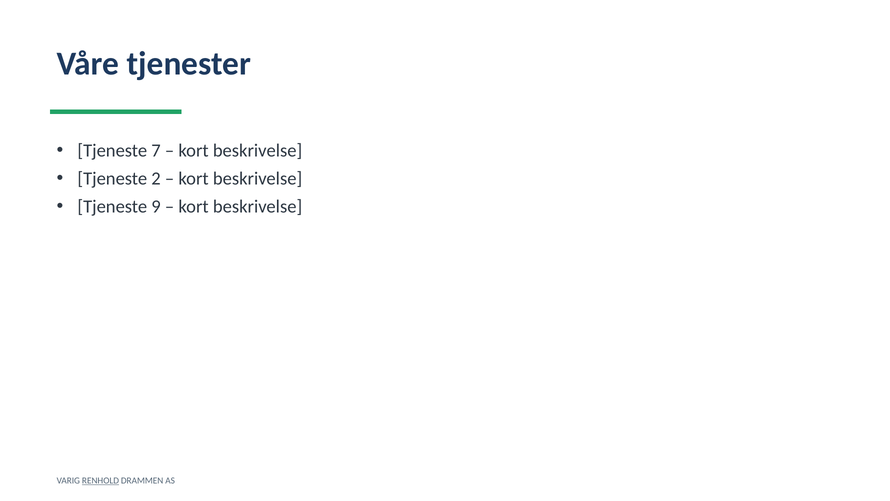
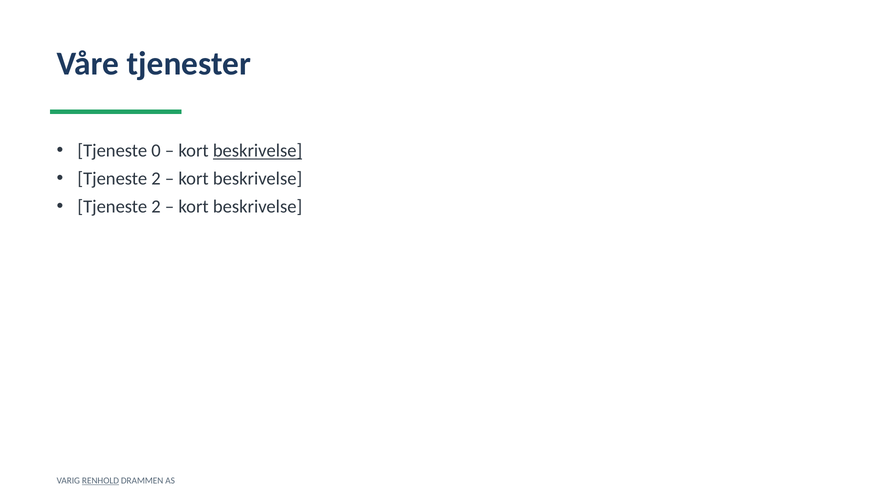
7: 7 -> 0
beskrivelse at (258, 151) underline: none -> present
9 at (156, 206): 9 -> 2
